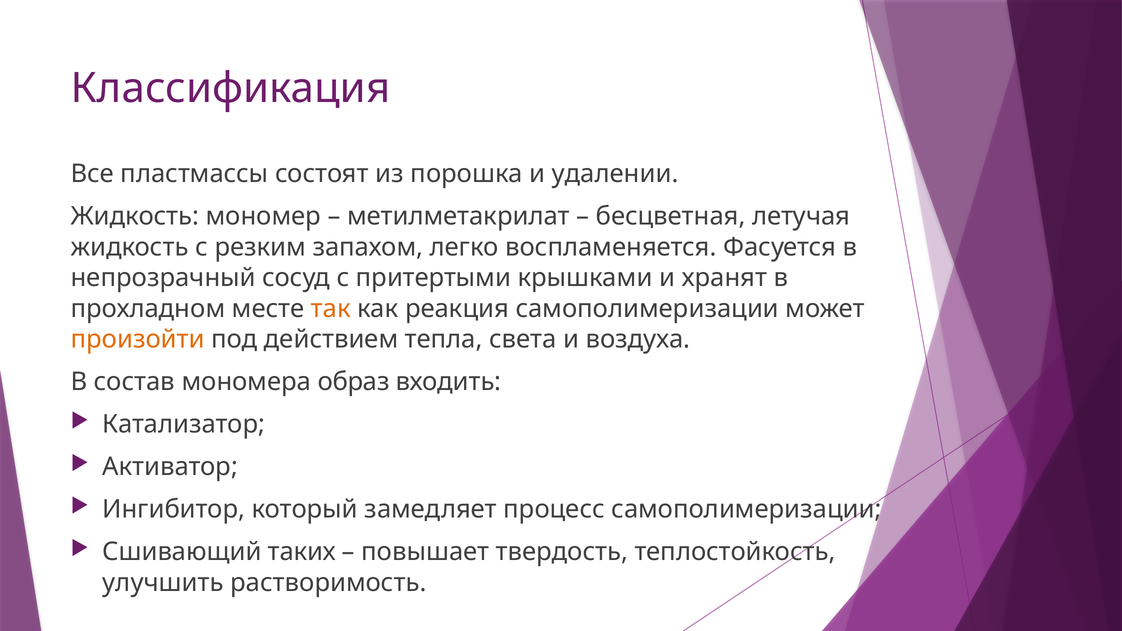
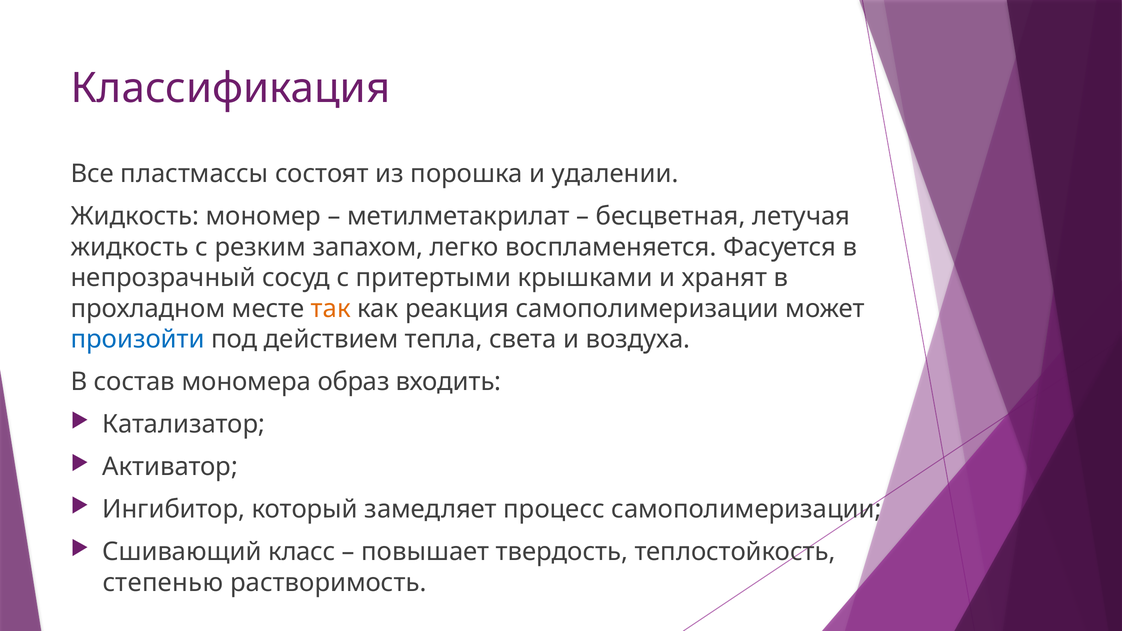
произойти colour: orange -> blue
таких: таких -> класс
улучшить: улучшить -> степенью
